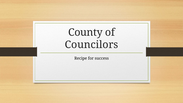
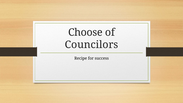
County: County -> Choose
